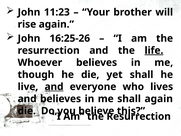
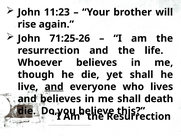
16:25-26: 16:25-26 -> 71:25-26
life underline: present -> none
shall again: again -> death
